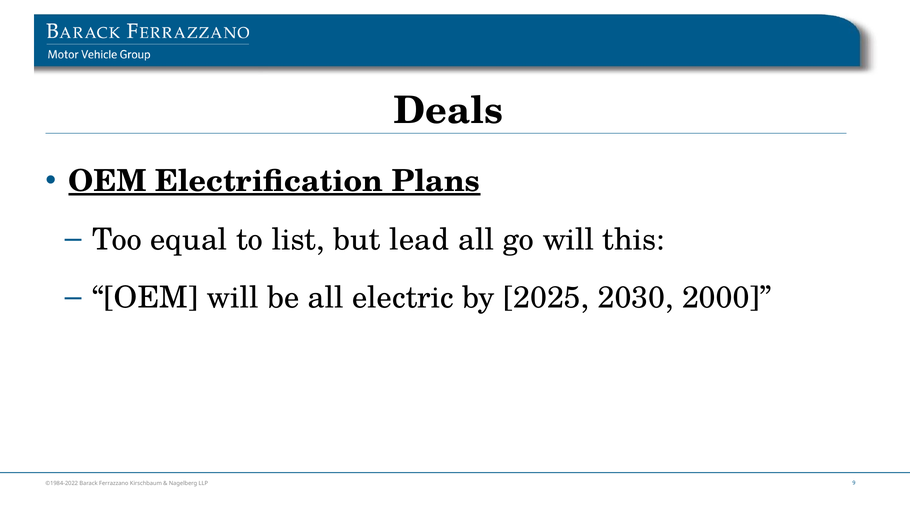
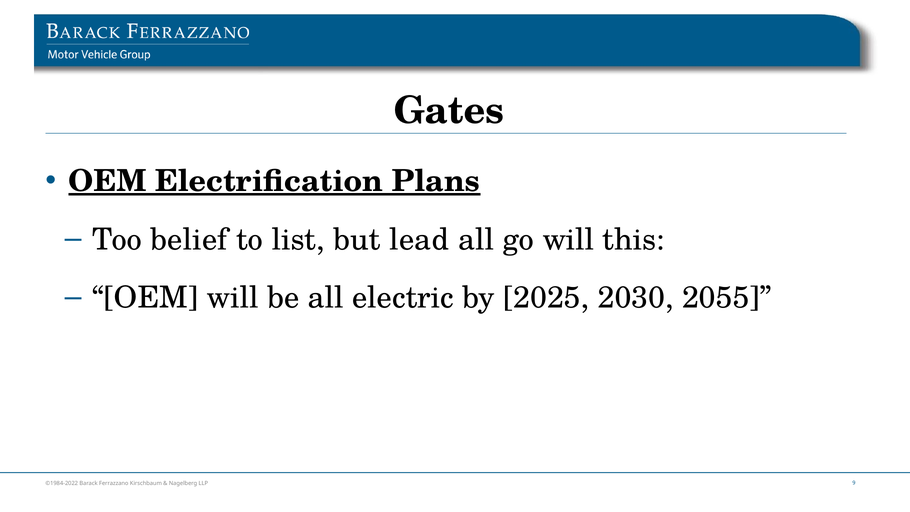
Deals: Deals -> Gates
equal: equal -> belief
2000: 2000 -> 2055
